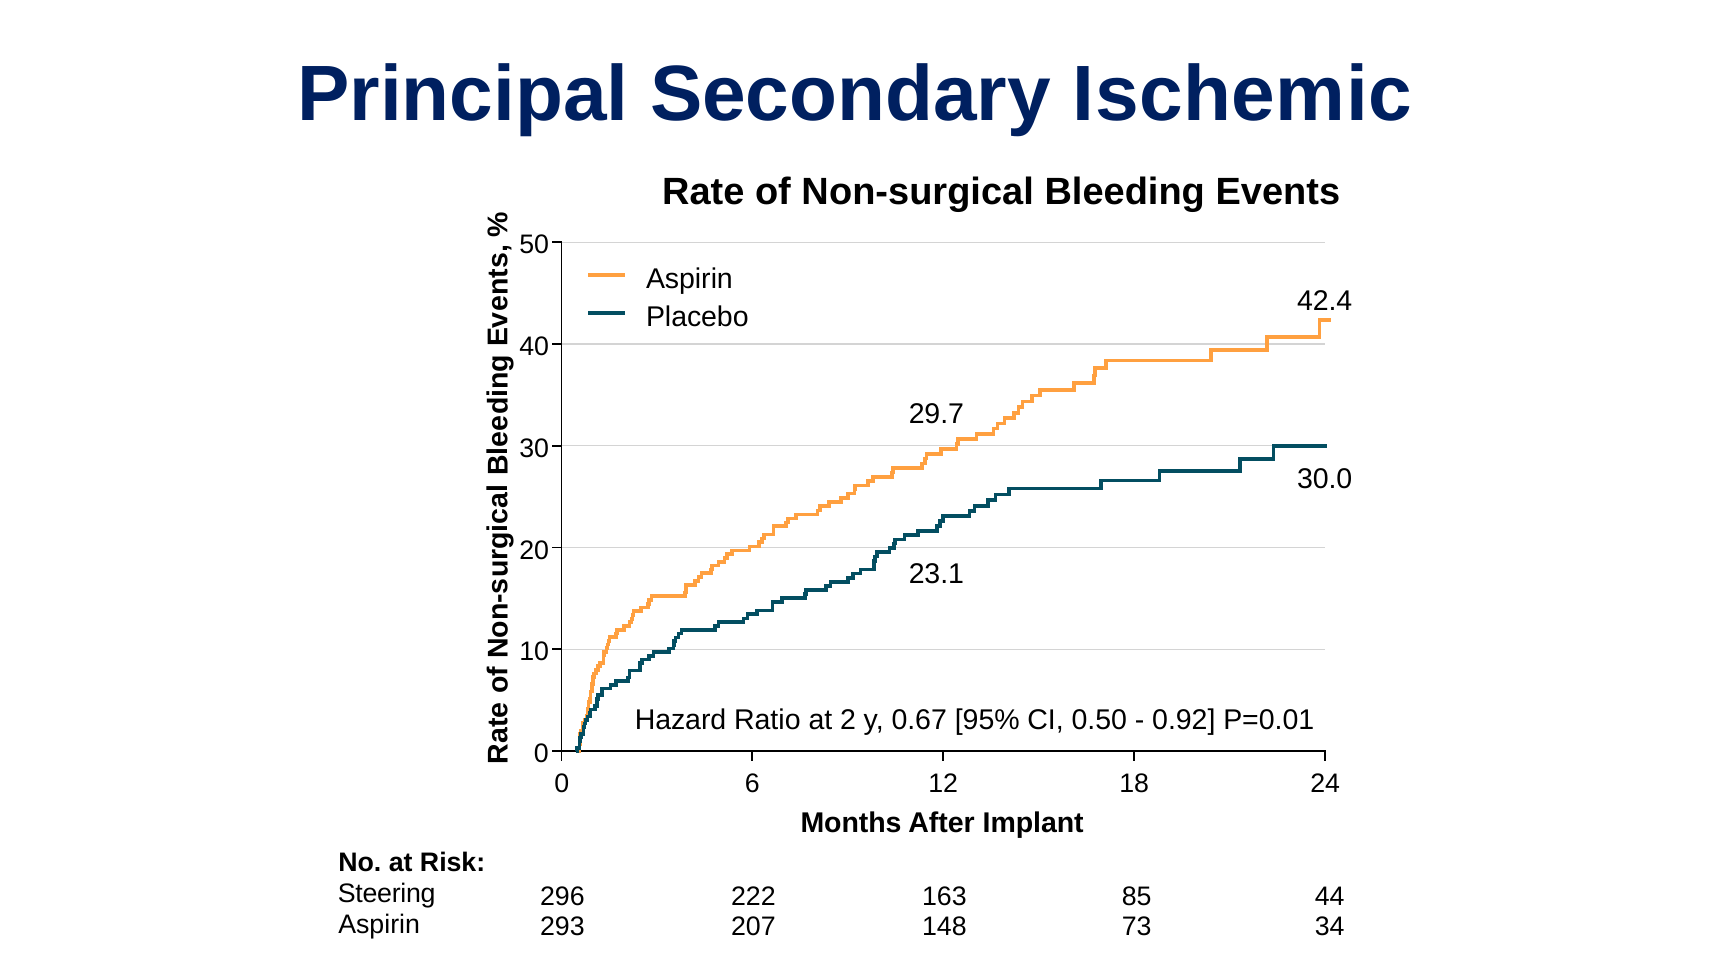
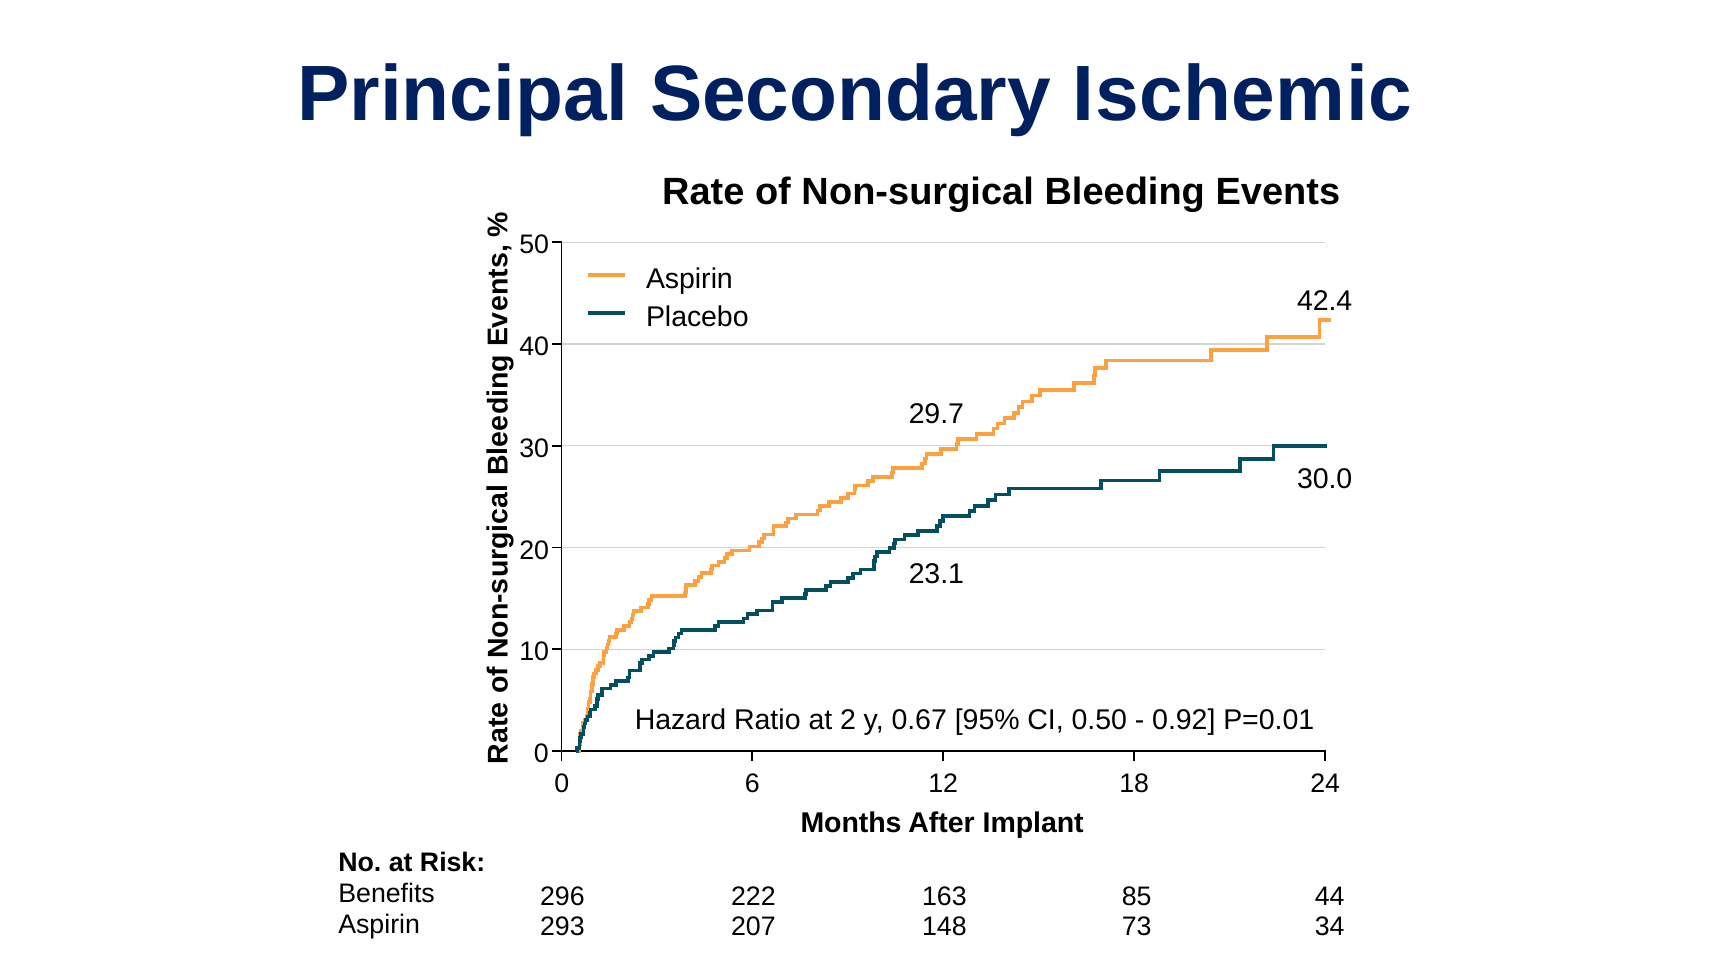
Steering: Steering -> Benefits
